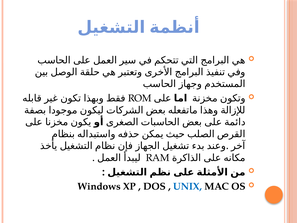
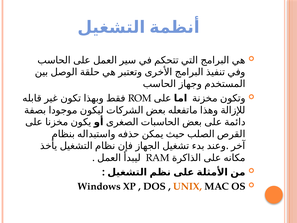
UNIX colour: blue -> orange
